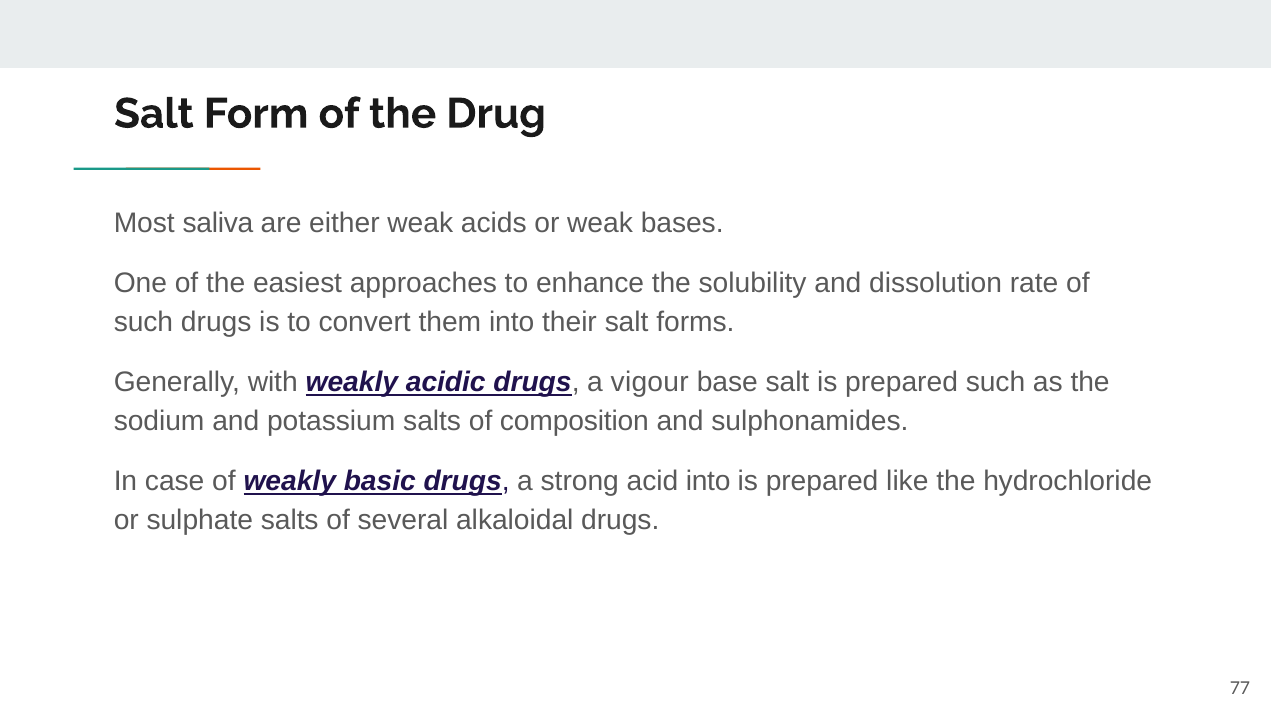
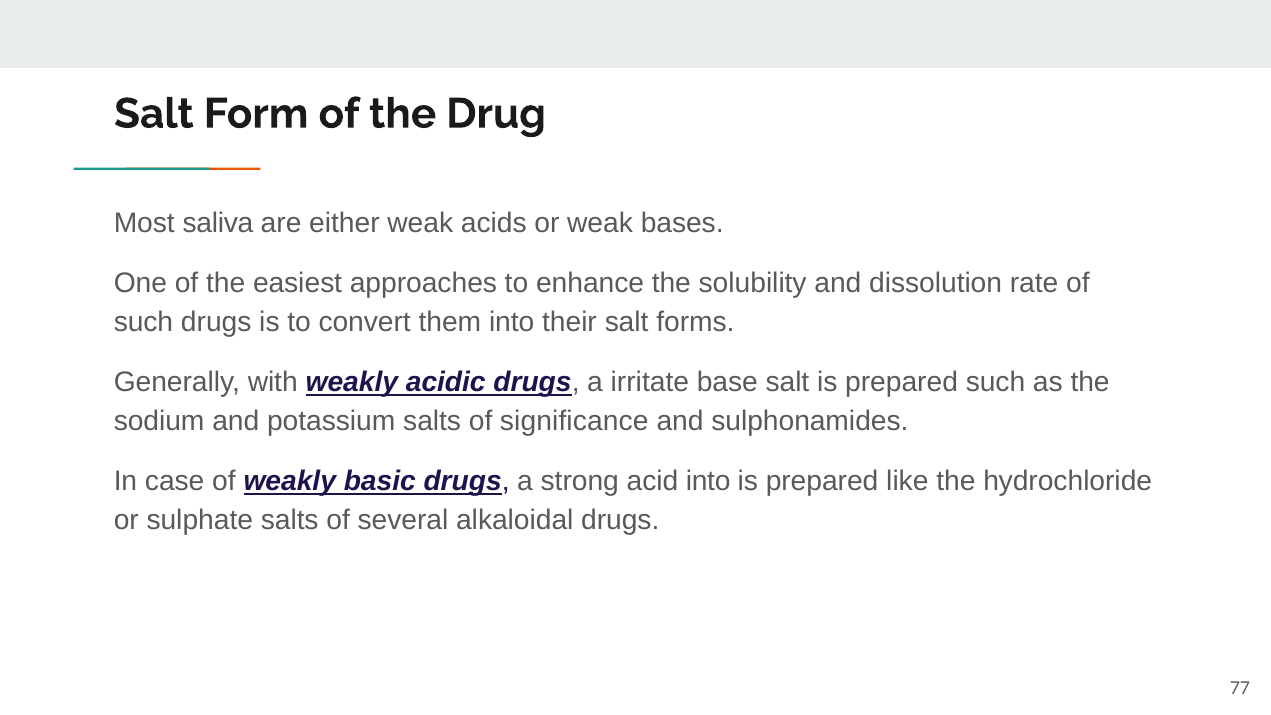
vigour: vigour -> irritate
composition: composition -> significance
